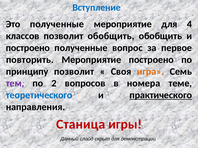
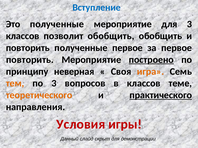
для 4: 4 -> 3
построено at (28, 48): построено -> повторить
полученные вопрос: вопрос -> первое
построено at (151, 60) underline: none -> present
принципу позволит: позволит -> неверная
тем colour: purple -> orange
по 2: 2 -> 3
в номера: номера -> классов
теоретического colour: blue -> orange
Станица: Станица -> Условия
